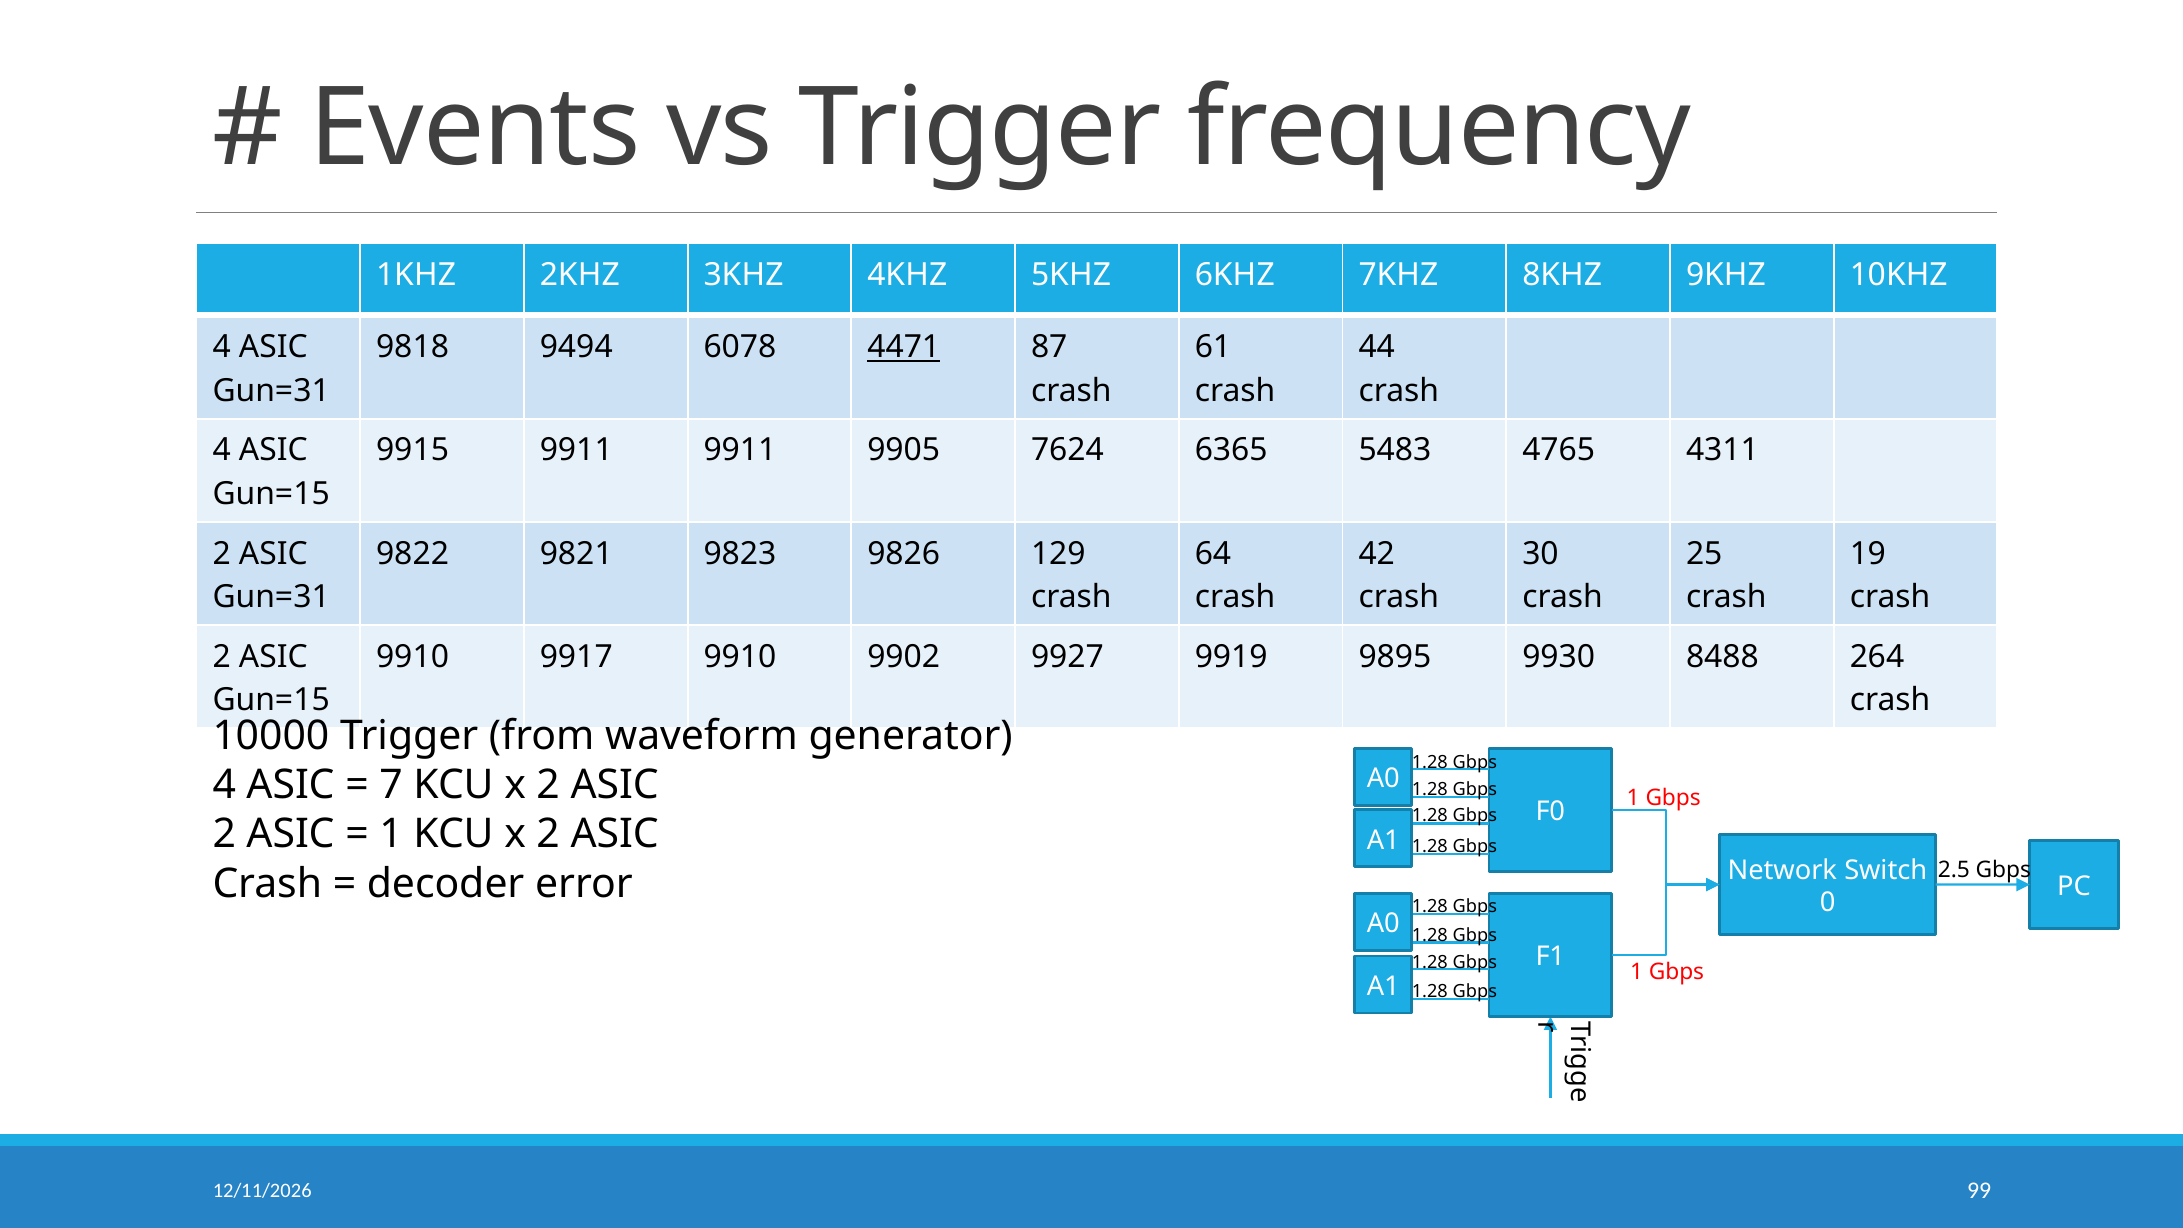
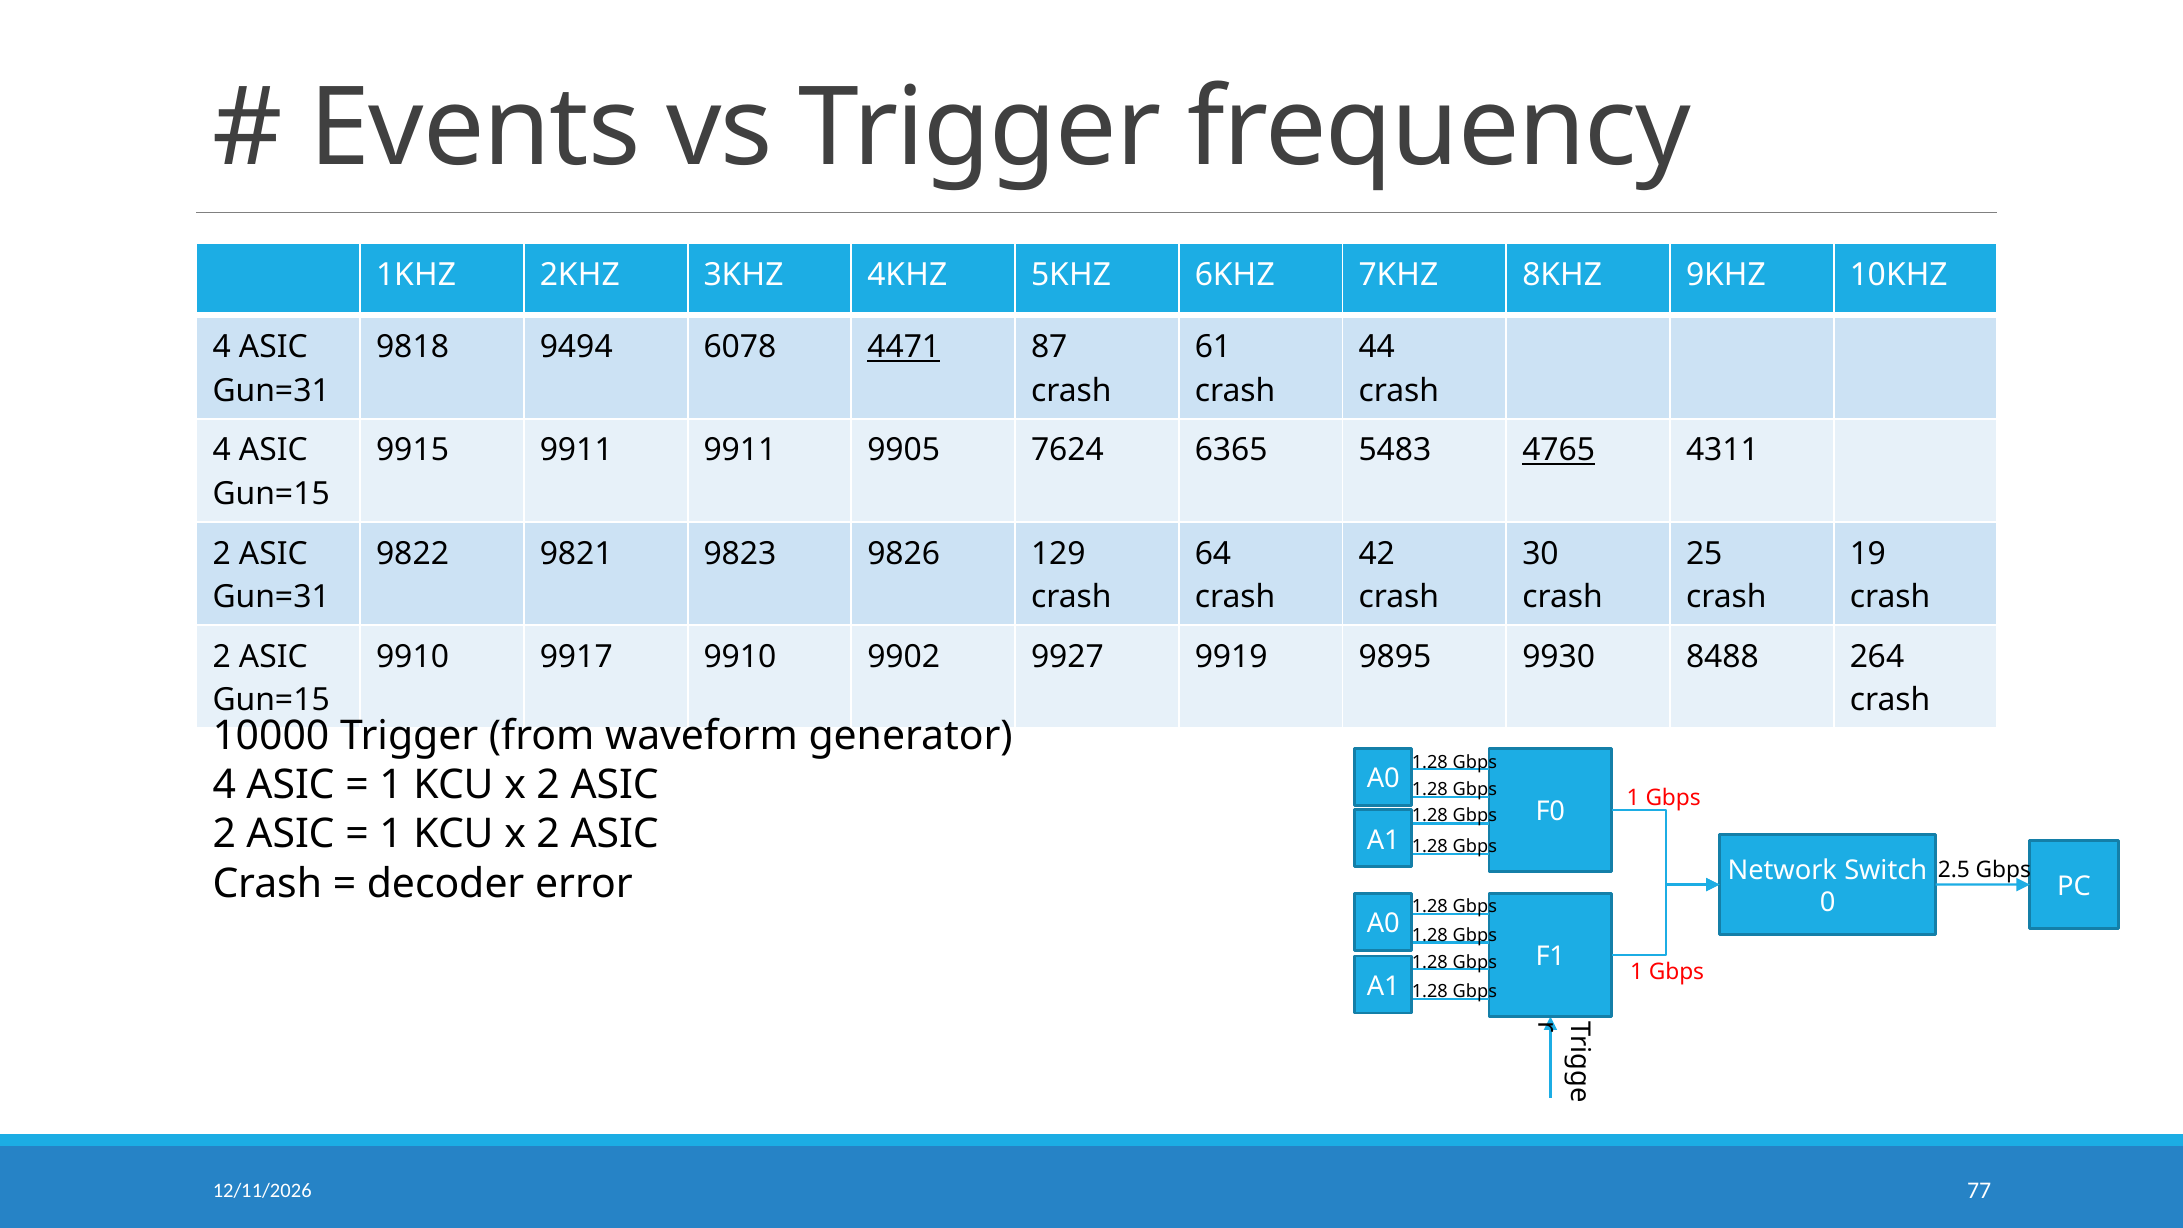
4765 underline: none -> present
7 at (391, 785): 7 -> 1
99: 99 -> 77
